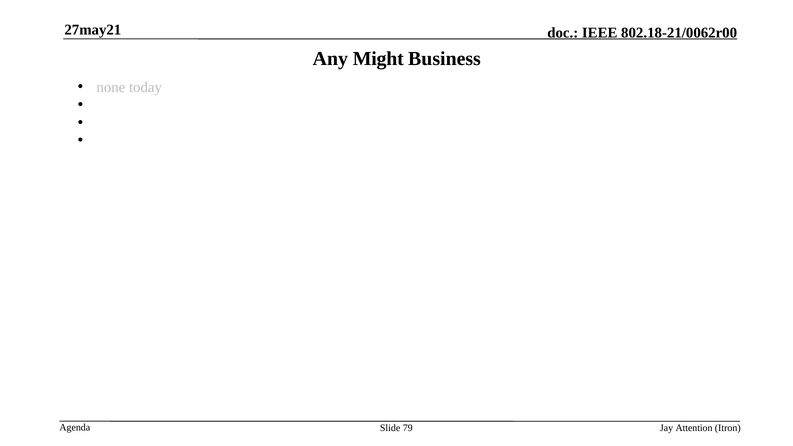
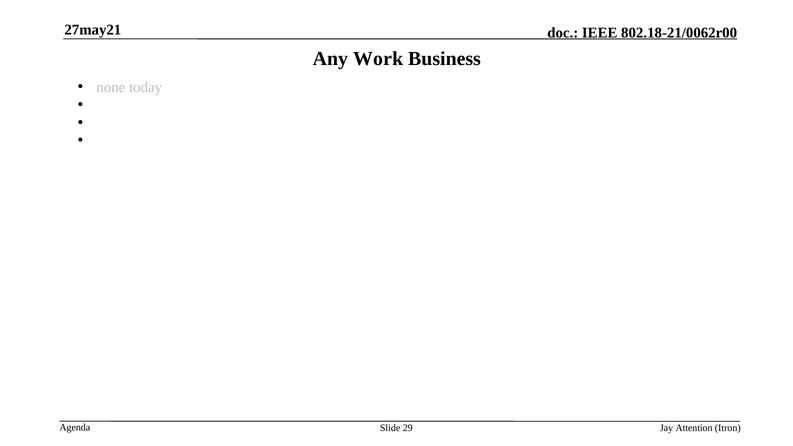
Might: Might -> Work
79: 79 -> 29
